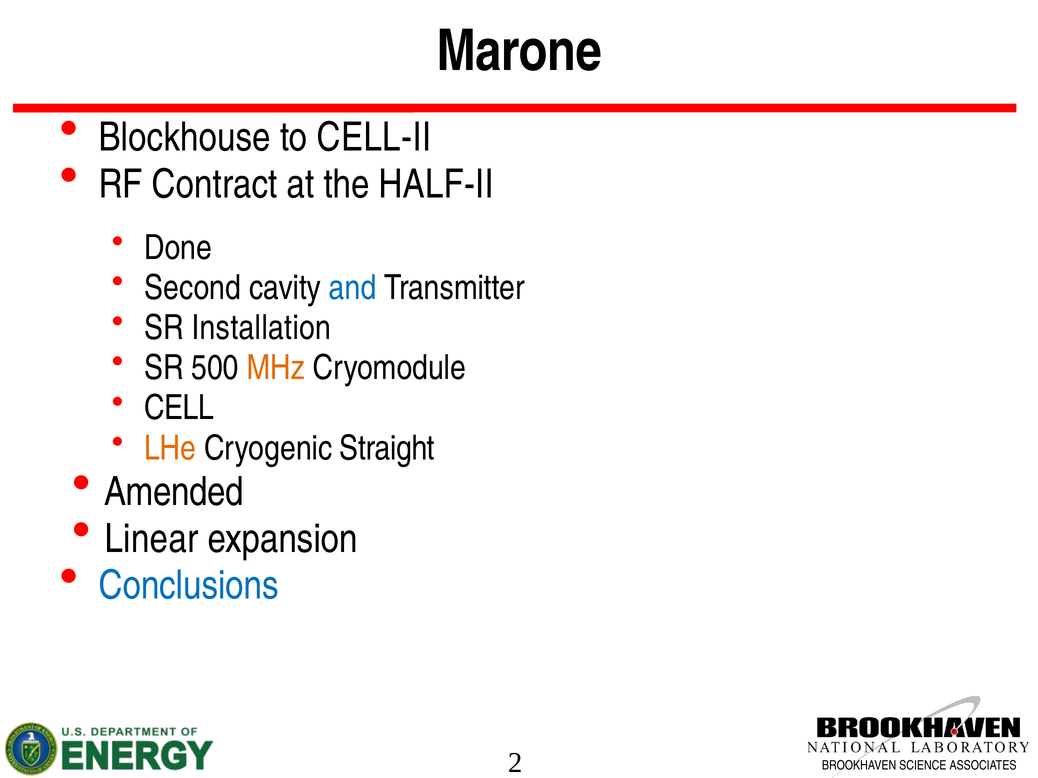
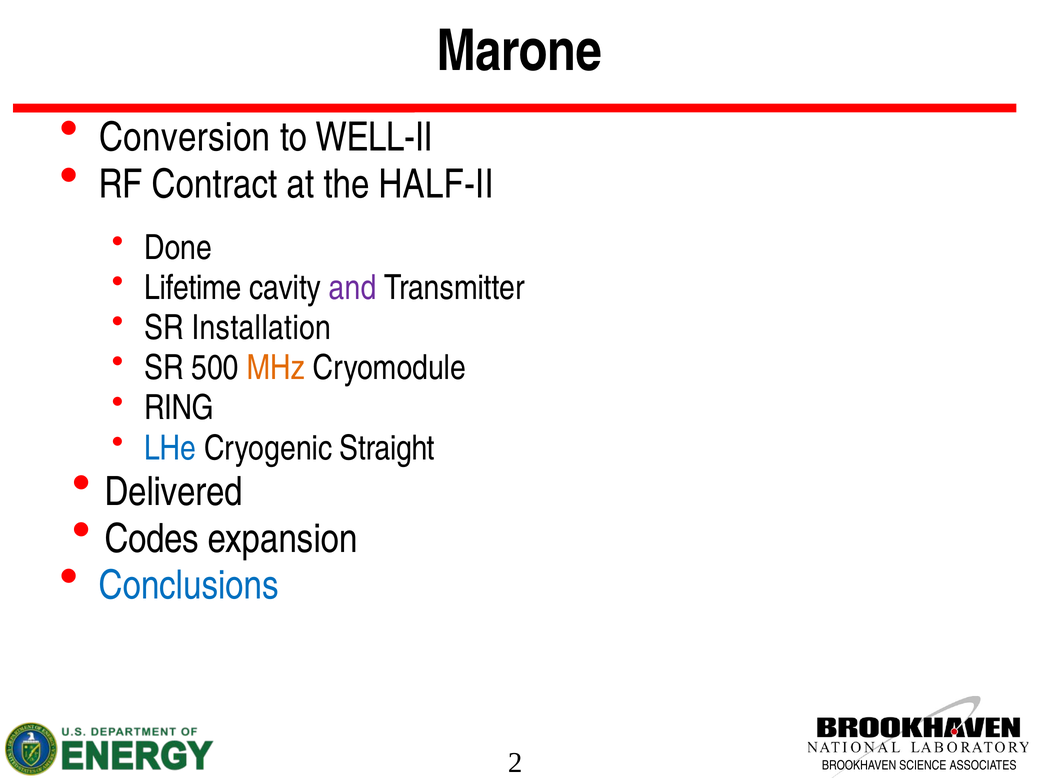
Blockhouse: Blockhouse -> Conversion
CELL-II: CELL-II -> WELL-II
Second: Second -> Lifetime
and colour: blue -> purple
CELL: CELL -> RING
LHe colour: orange -> blue
Amended: Amended -> Delivered
Linear: Linear -> Codes
